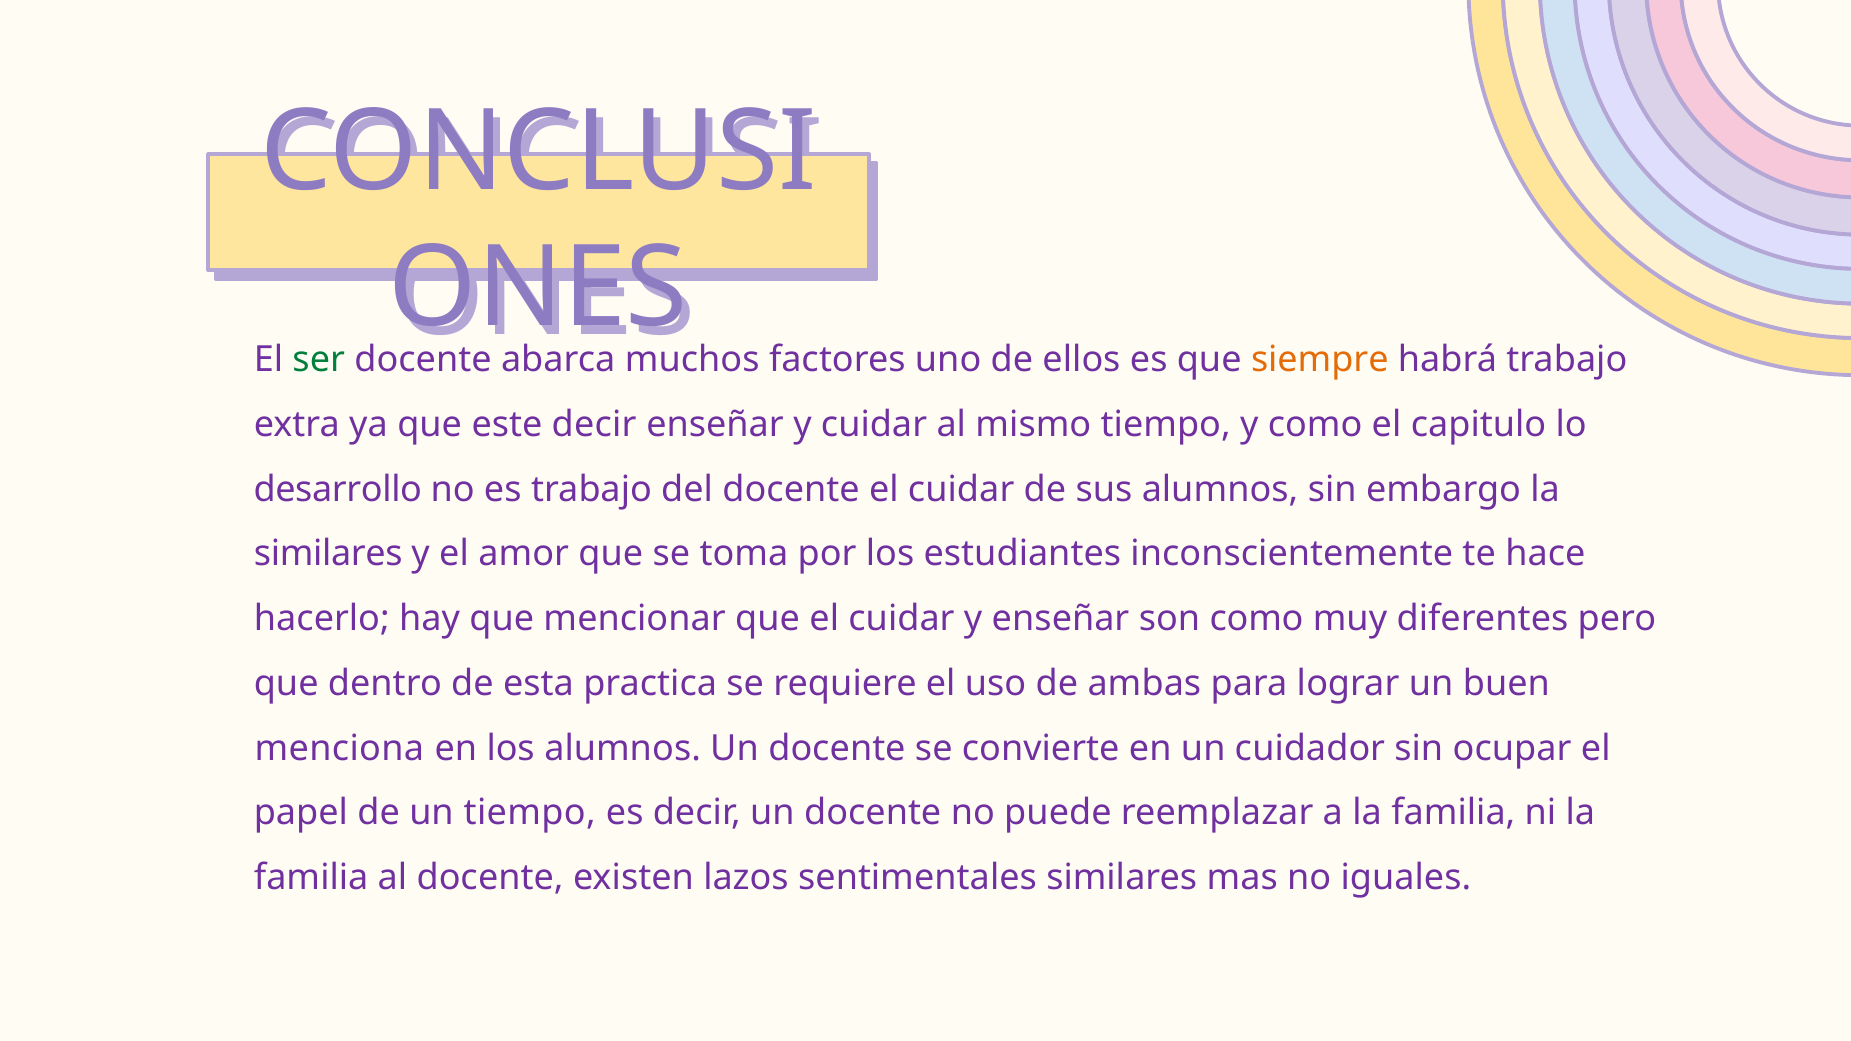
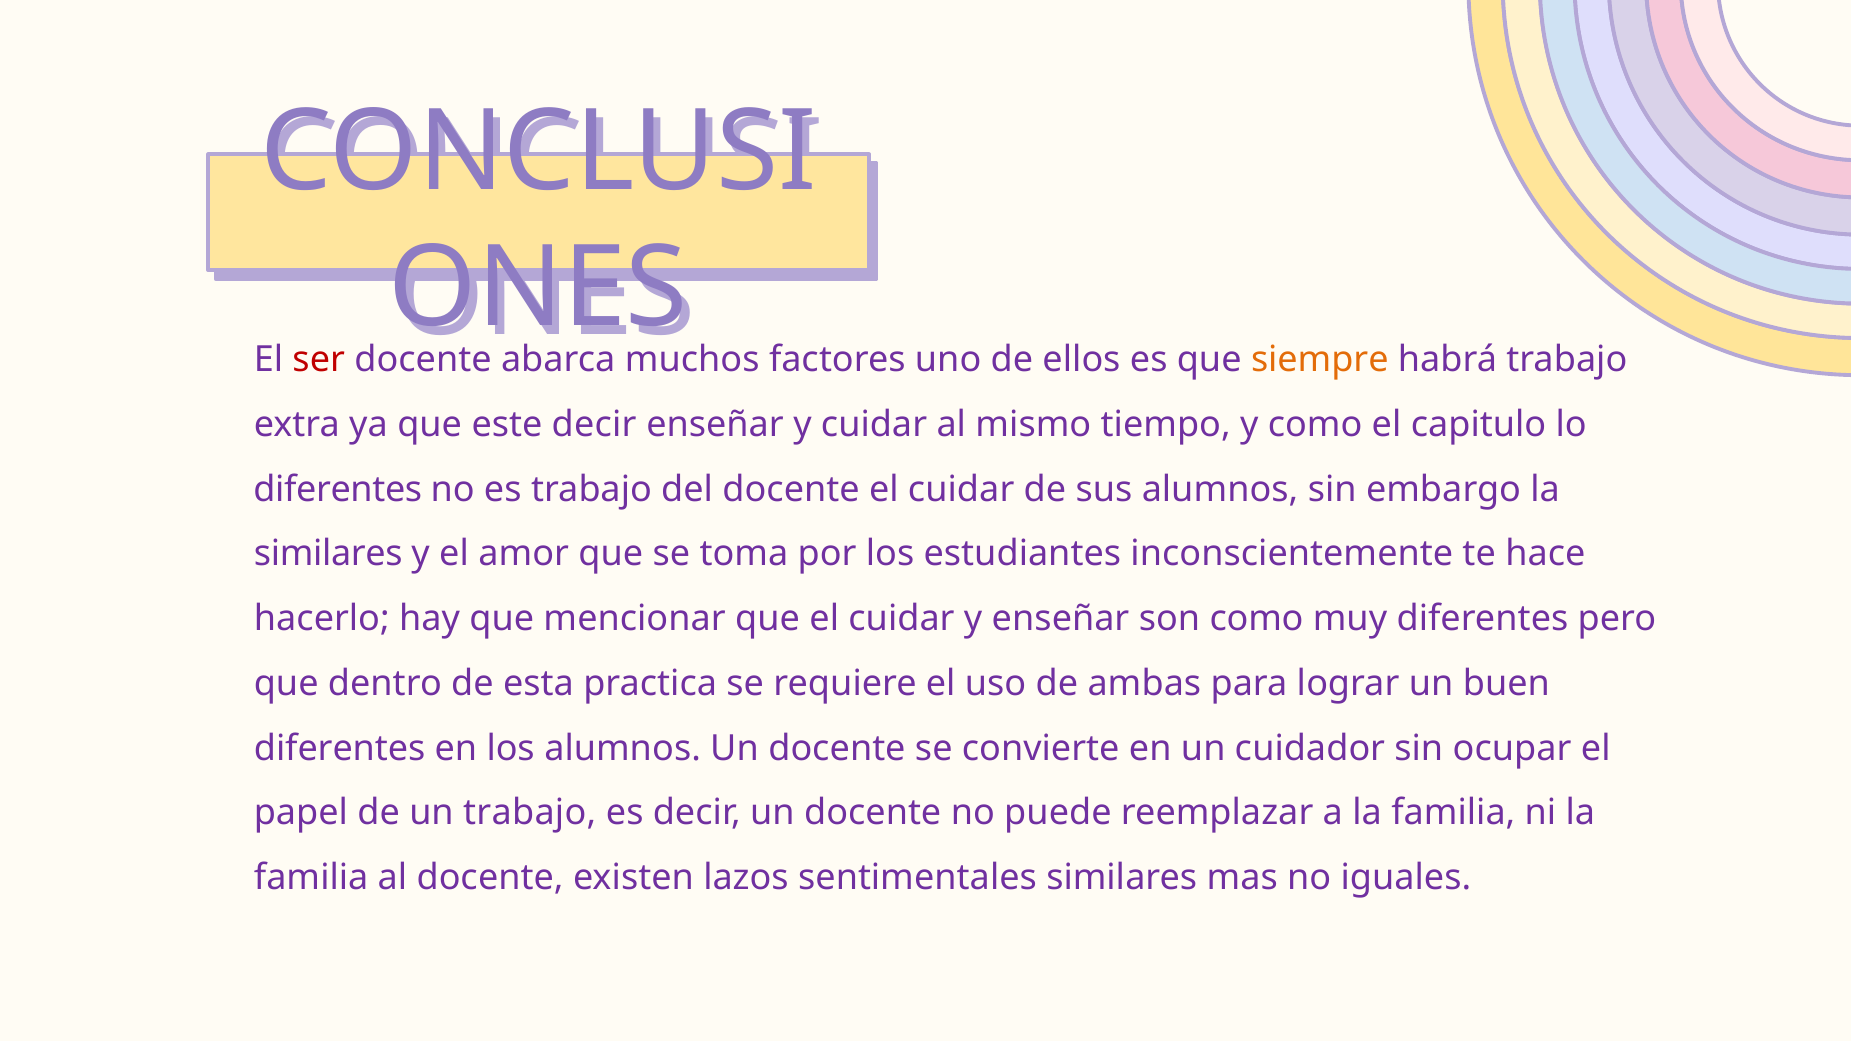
ser colour: green -> red
desarrollo at (338, 489): desarrollo -> diferentes
menciona at (339, 748): menciona -> diferentes
un tiempo: tiempo -> trabajo
